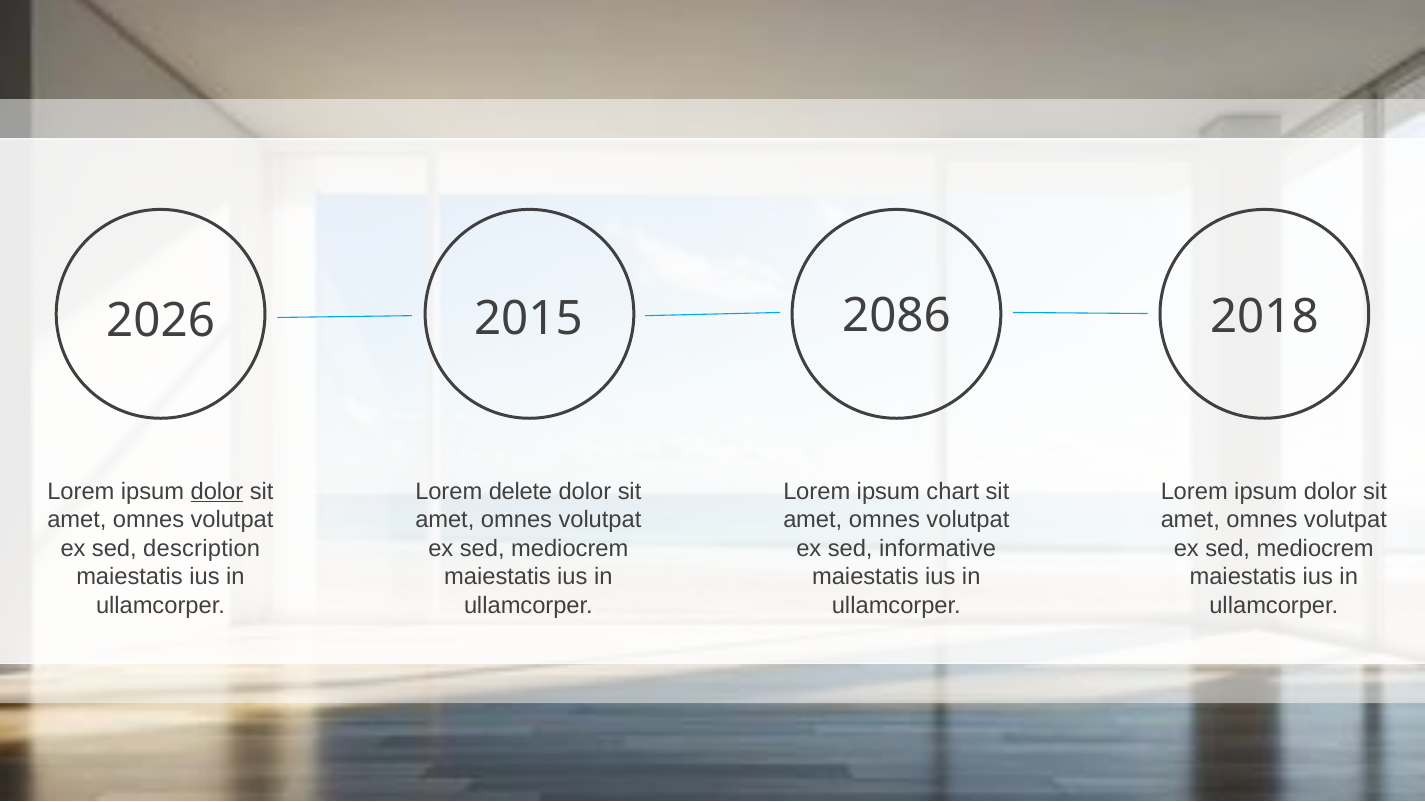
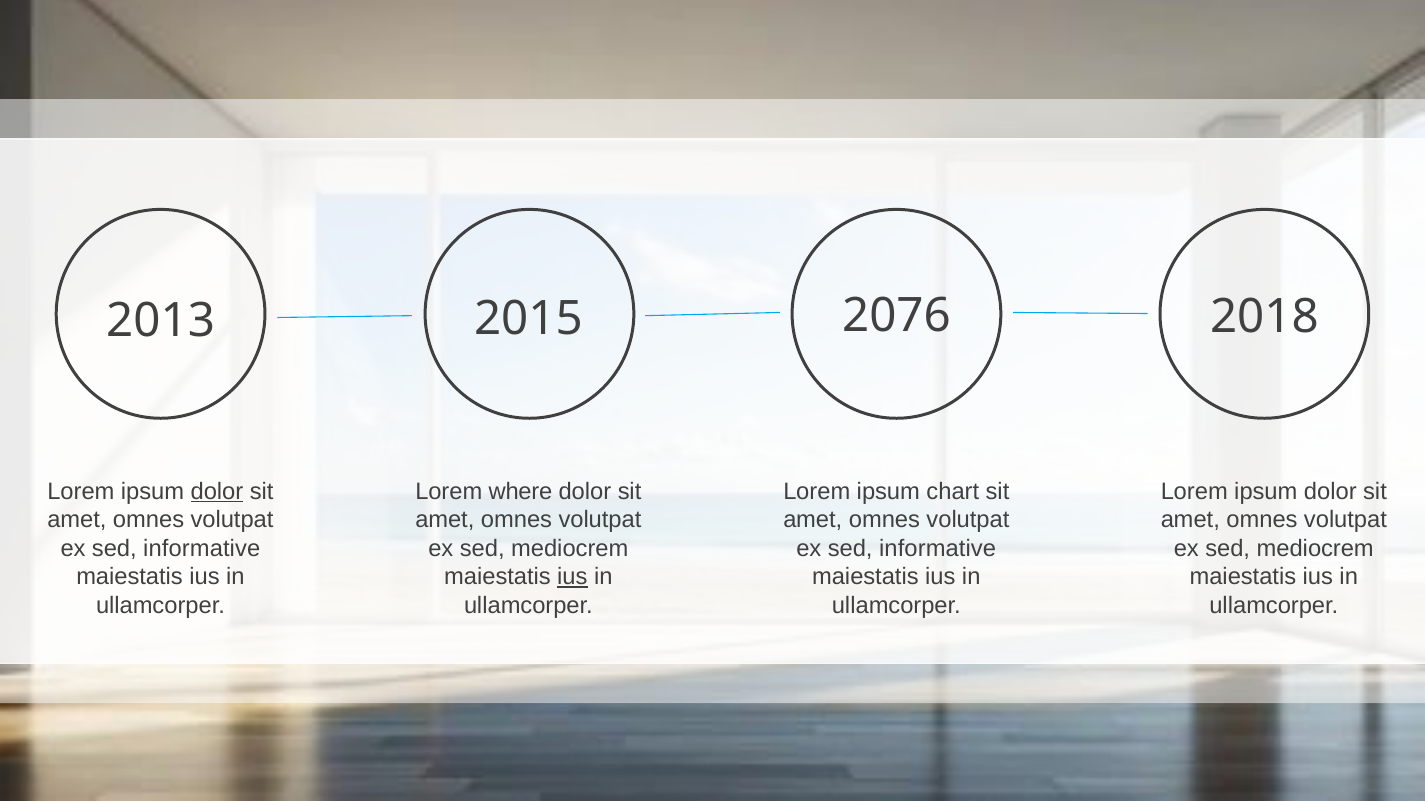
2026: 2026 -> 2013
2086: 2086 -> 2076
delete: delete -> where
description at (202, 548): description -> informative
ius at (572, 577) underline: none -> present
